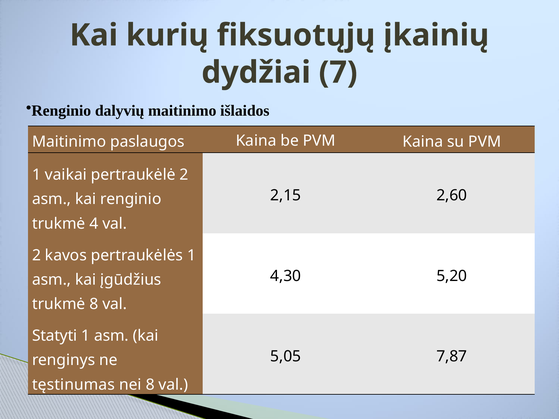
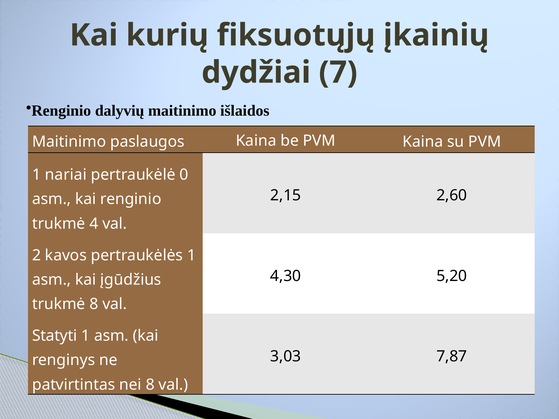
vaikai: vaikai -> nariai
pertraukėlė 2: 2 -> 0
5,05: 5,05 -> 3,03
tęstinumas: tęstinumas -> patvirtintas
